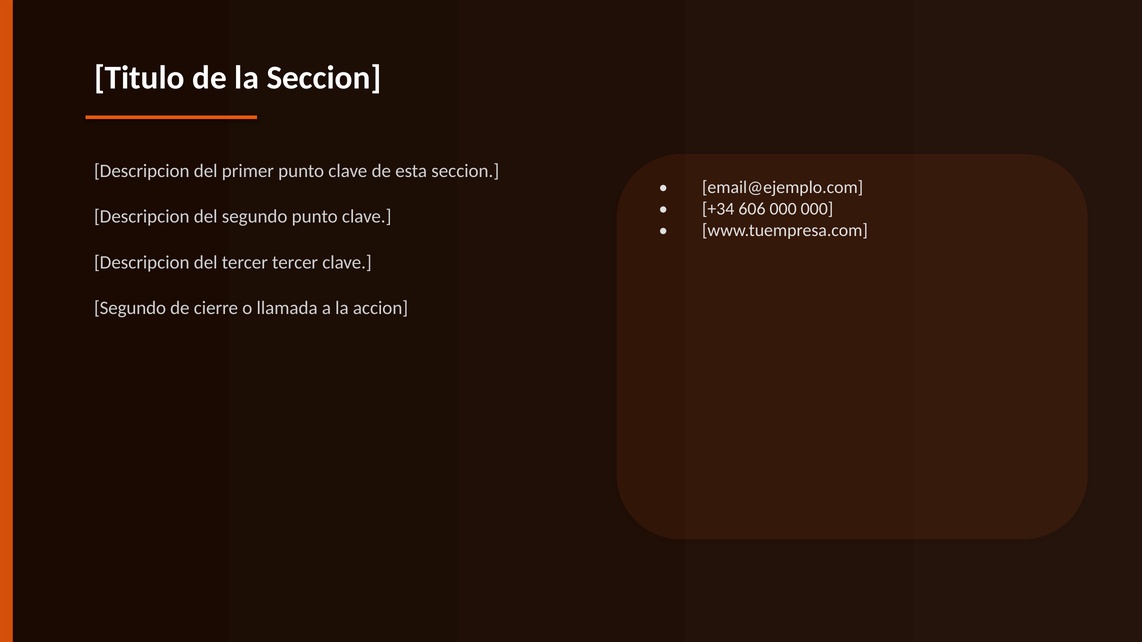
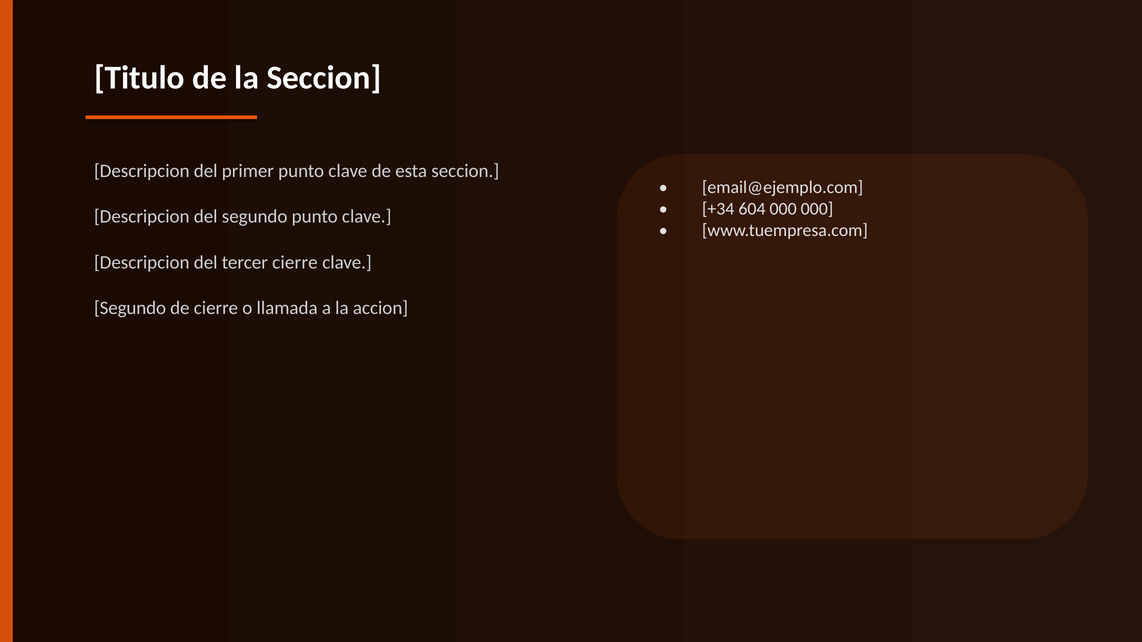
606: 606 -> 604
tercer tercer: tercer -> cierre
